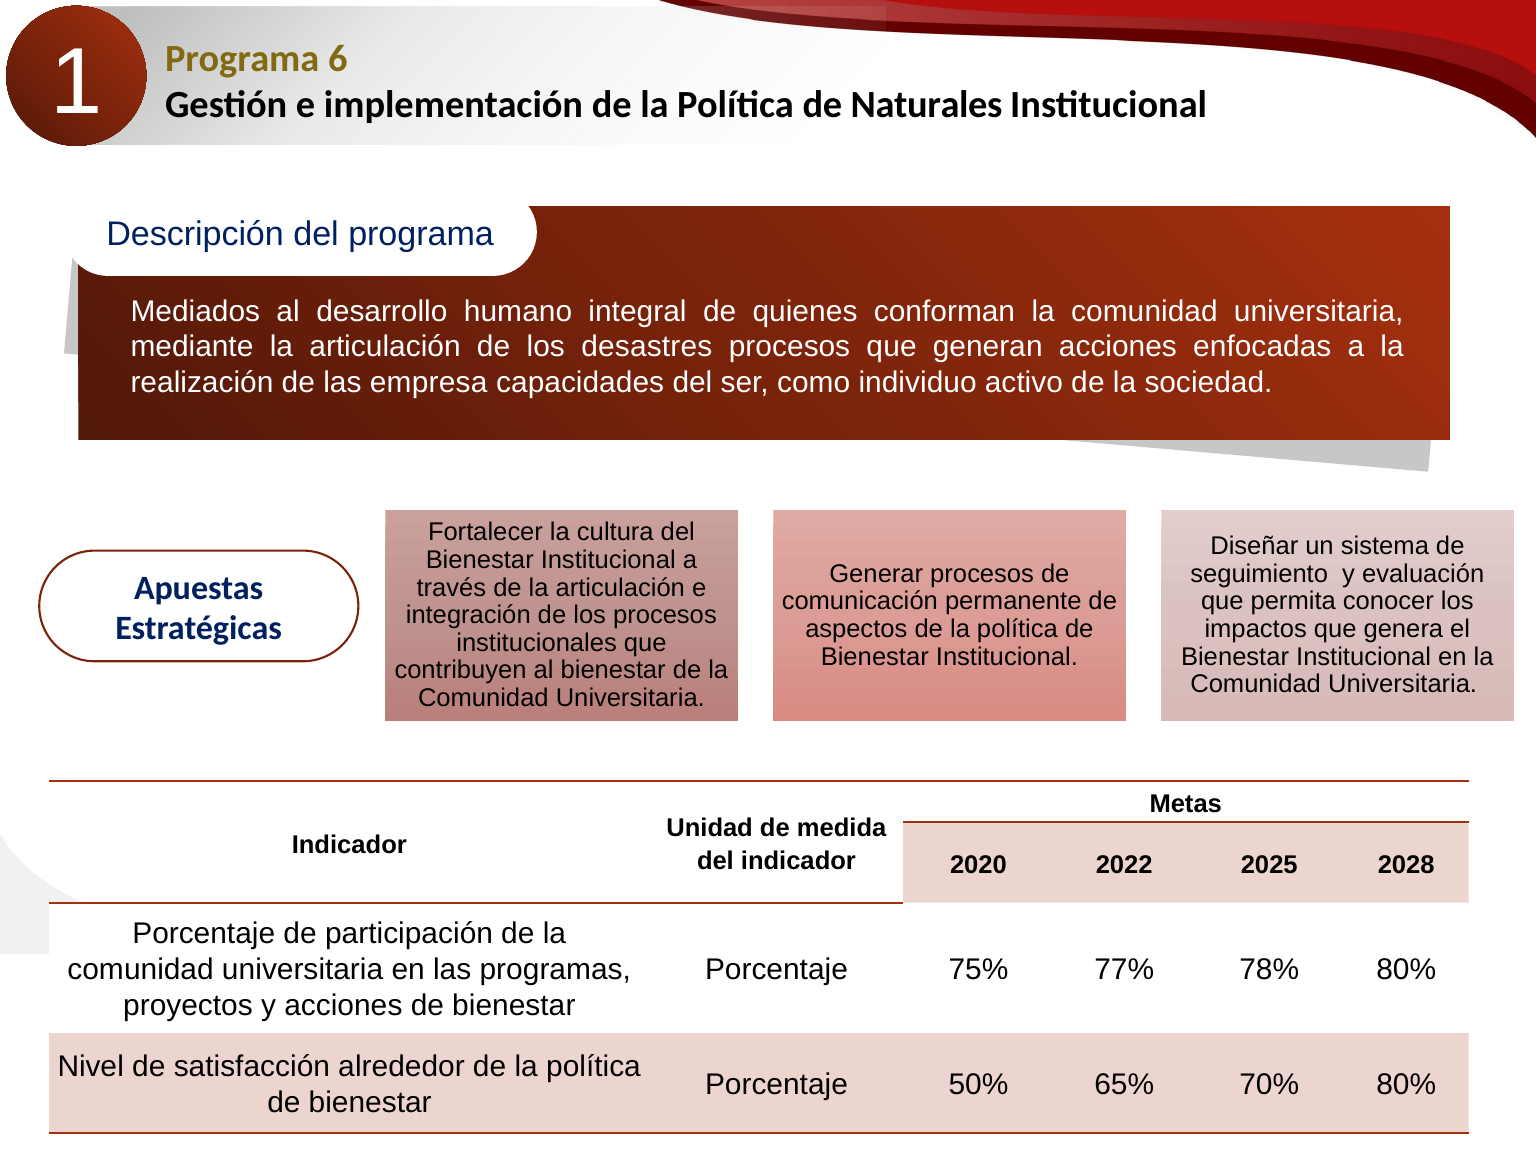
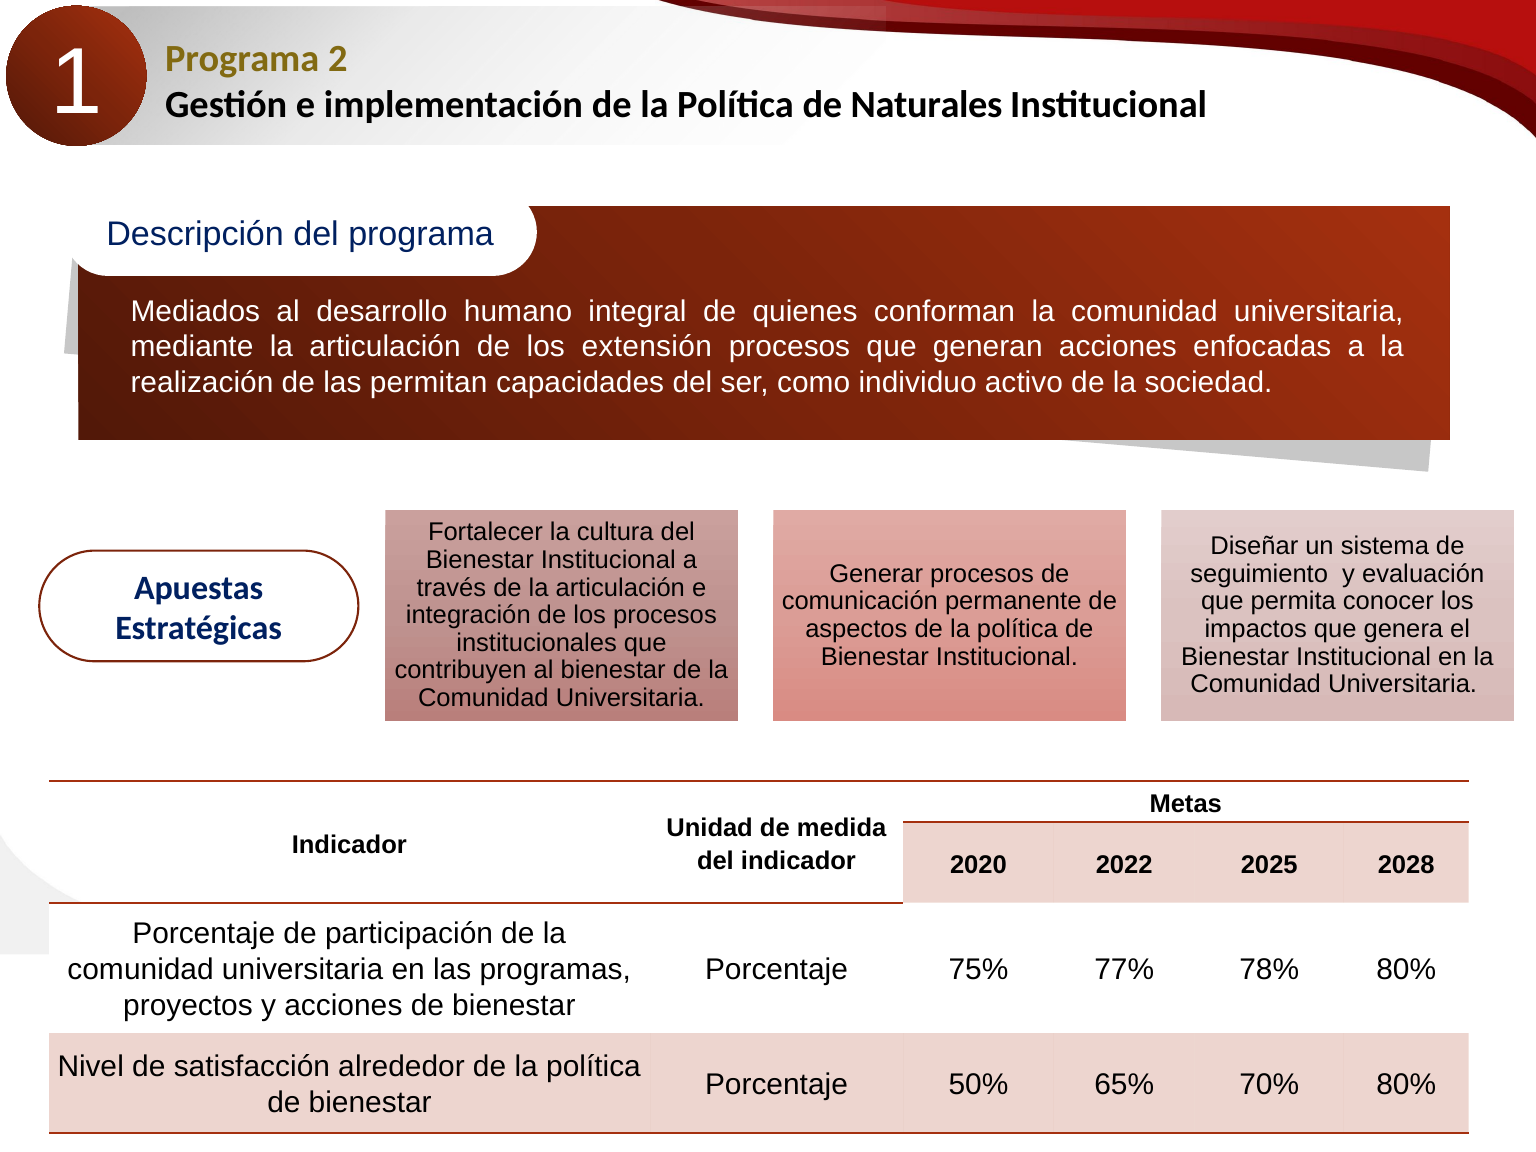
6: 6 -> 2
desastres: desastres -> extensión
empresa: empresa -> permitan
